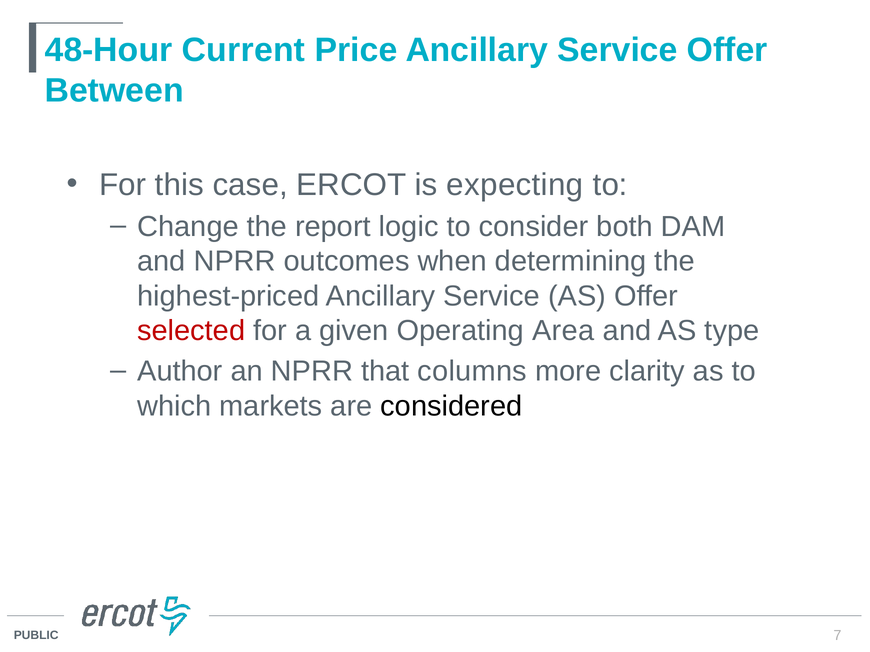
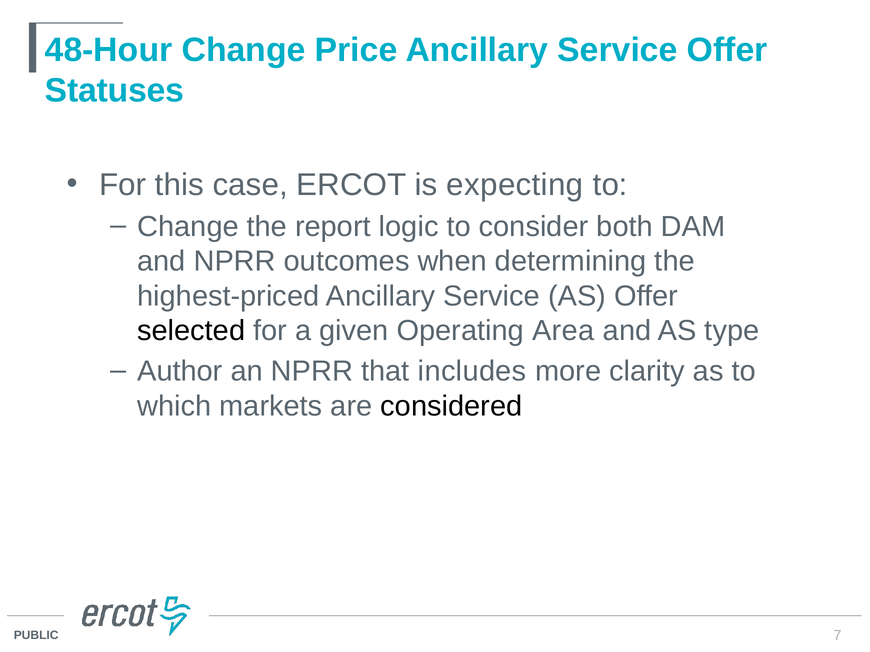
48-Hour Current: Current -> Change
Between: Between -> Statuses
selected colour: red -> black
columns: columns -> includes
